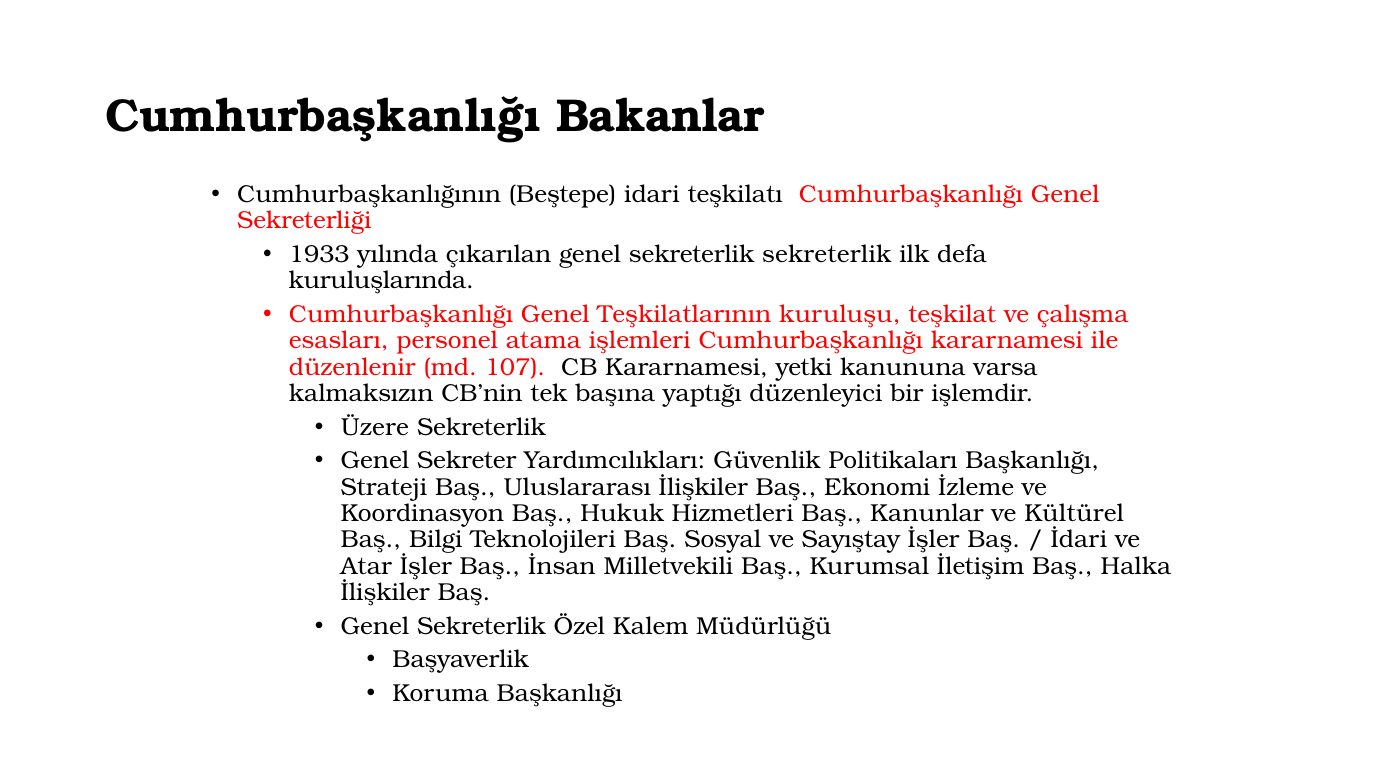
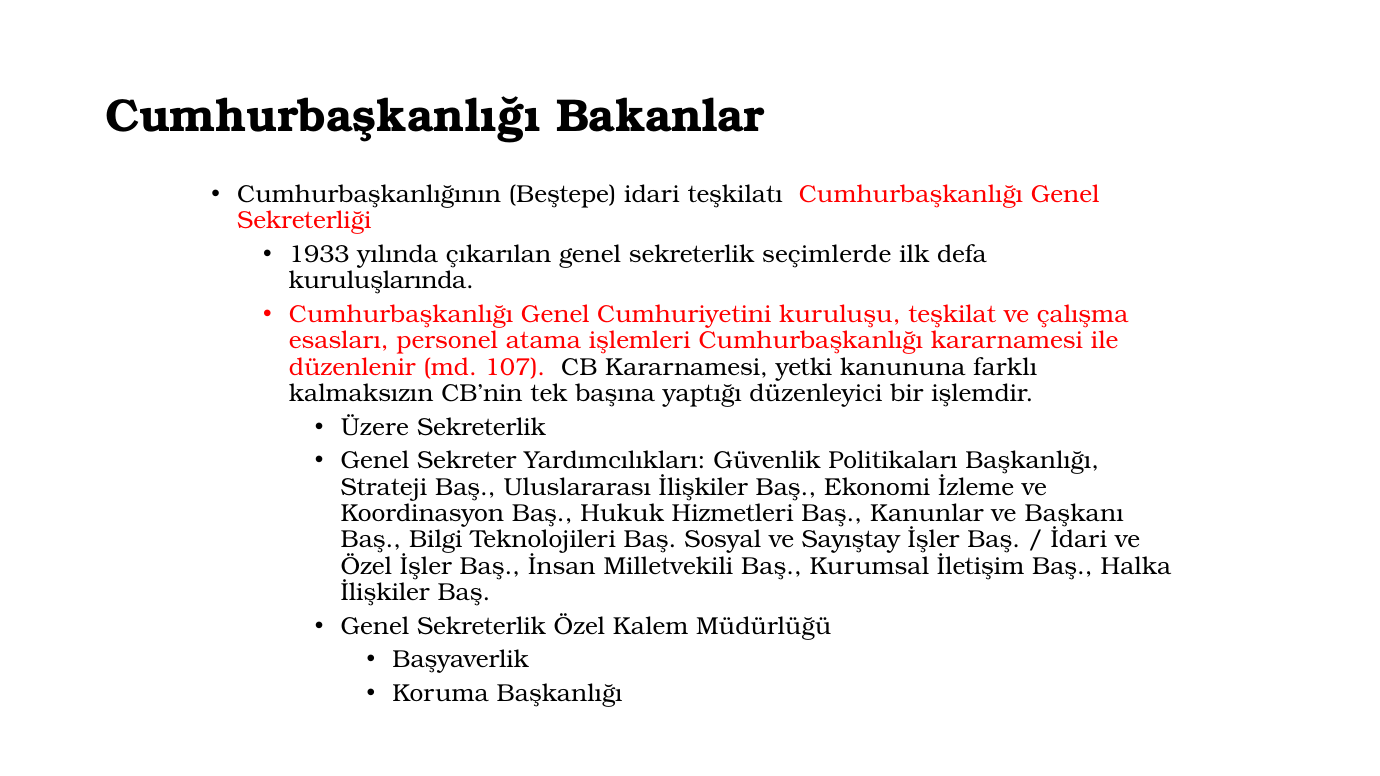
sekreterlik sekreterlik: sekreterlik -> seçimlerde
Teşkilatlarının: Teşkilatlarının -> Cumhuriyetini
varsa: varsa -> farklı
Kültürel: Kültürel -> Başkanı
Atar at (366, 566): Atar -> Özel
